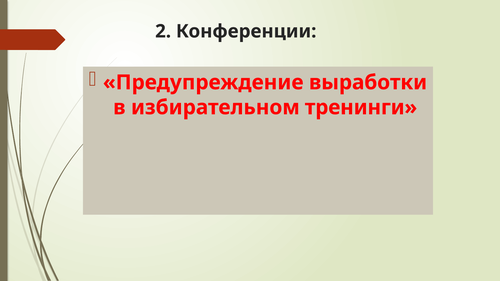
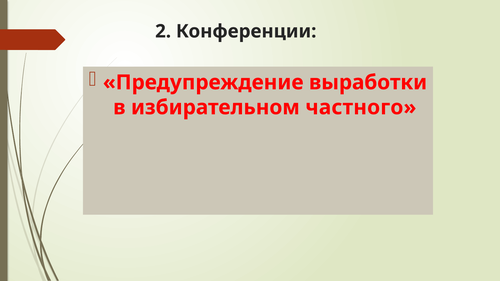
тренинги: тренинги -> частного
